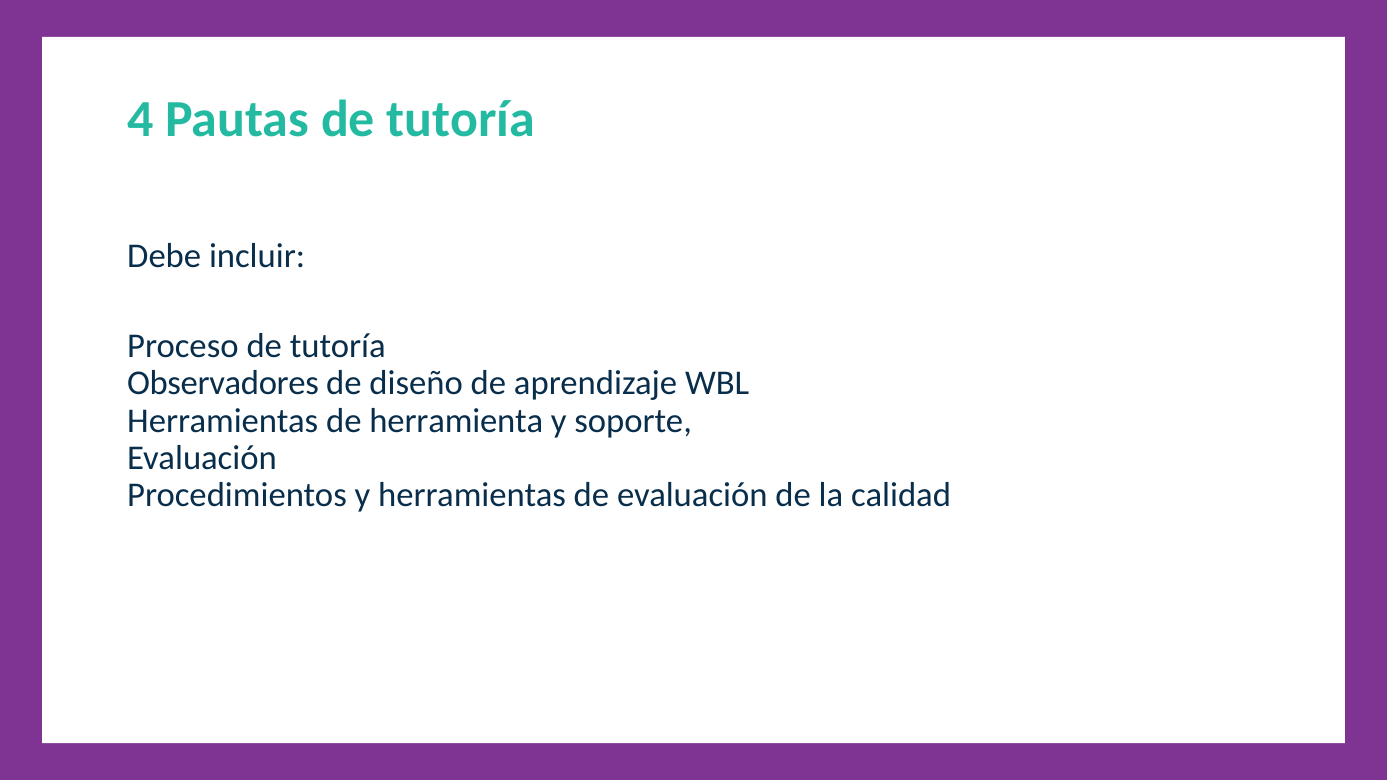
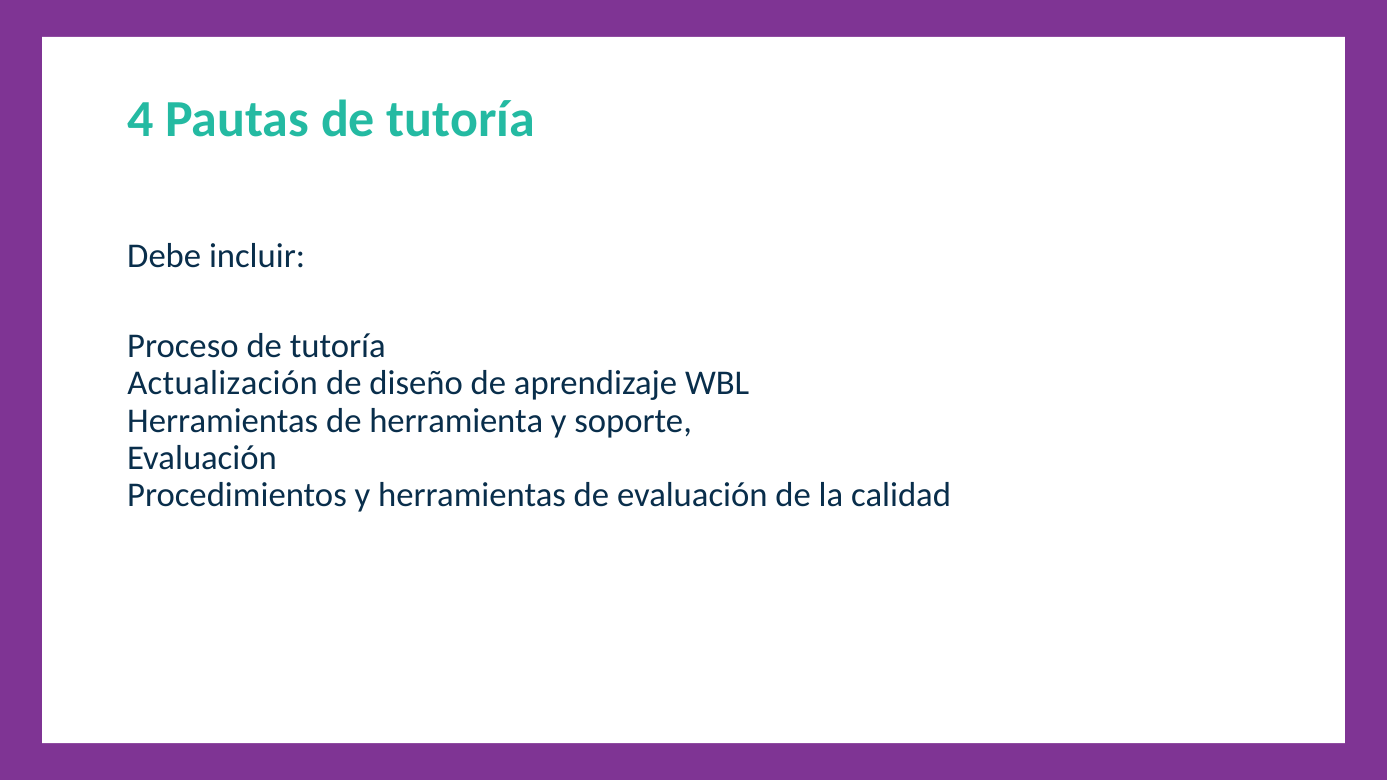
Observadores: Observadores -> Actualización
